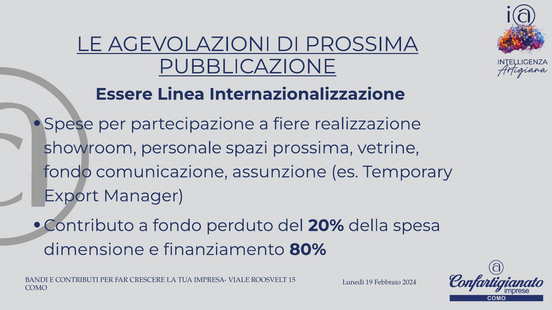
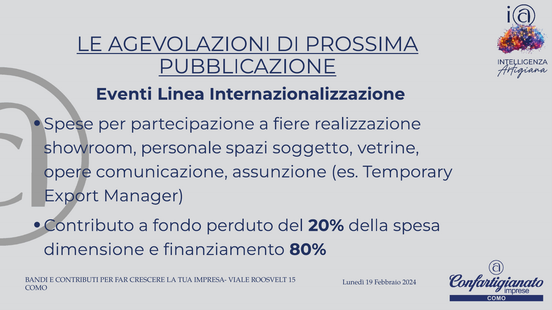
Essere: Essere -> Eventi
spazi prossima: prossima -> soggetto
fondo at (68, 172): fondo -> opere
